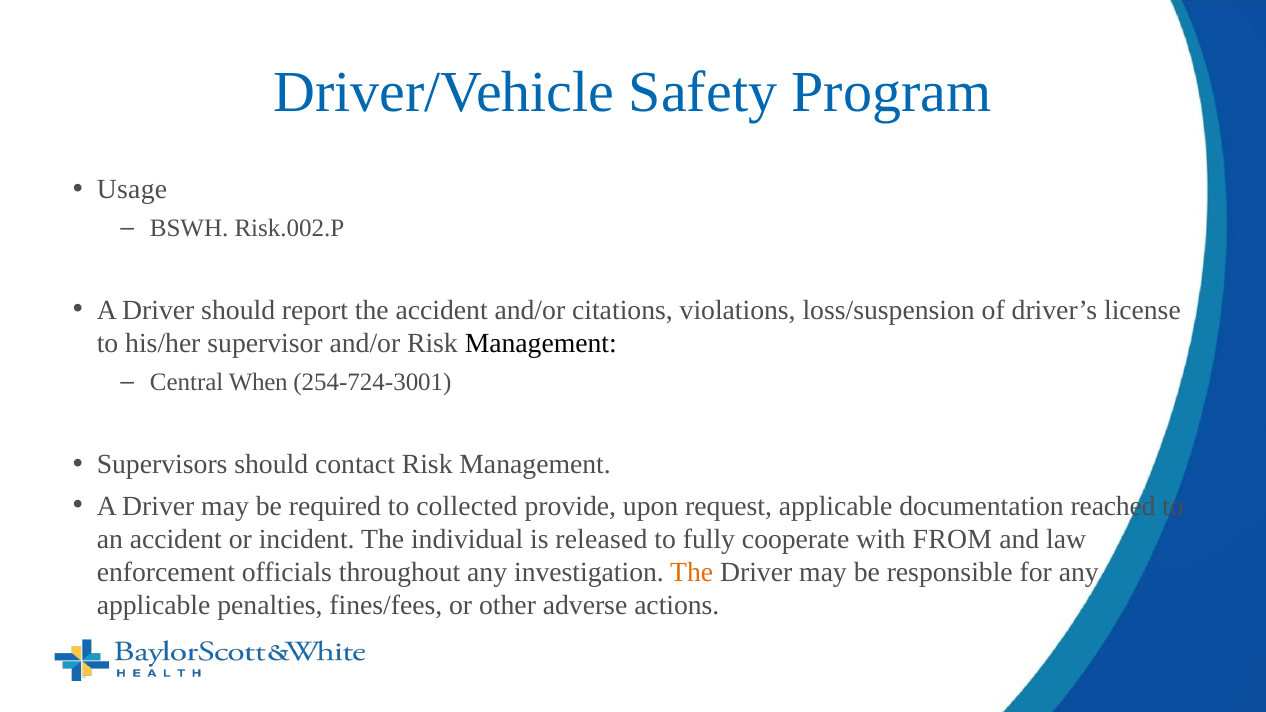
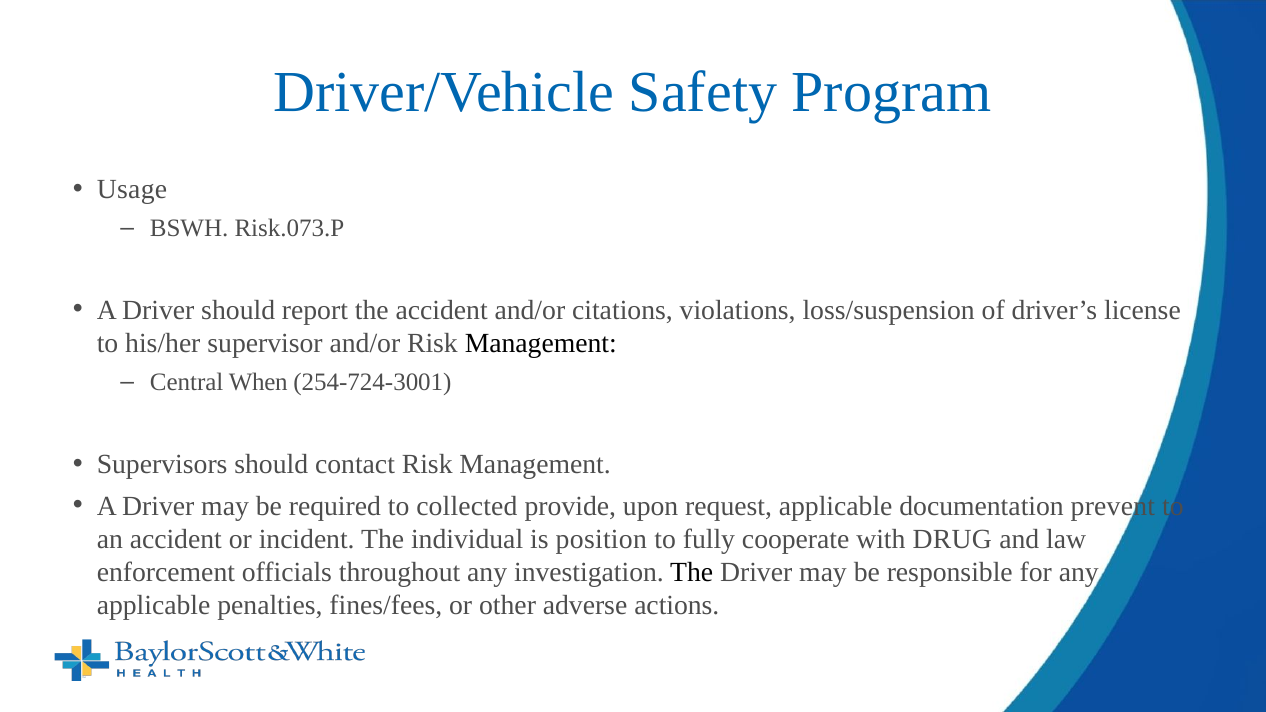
Risk.002.P: Risk.002.P -> Risk.073.P
reached: reached -> prevent
released: released -> position
FROM: FROM -> DRUG
The at (692, 572) colour: orange -> black
